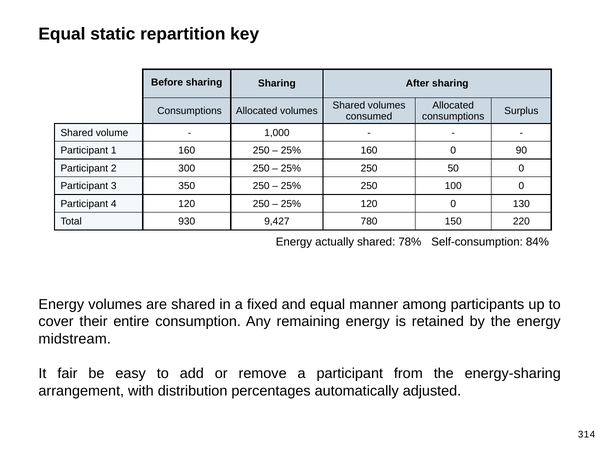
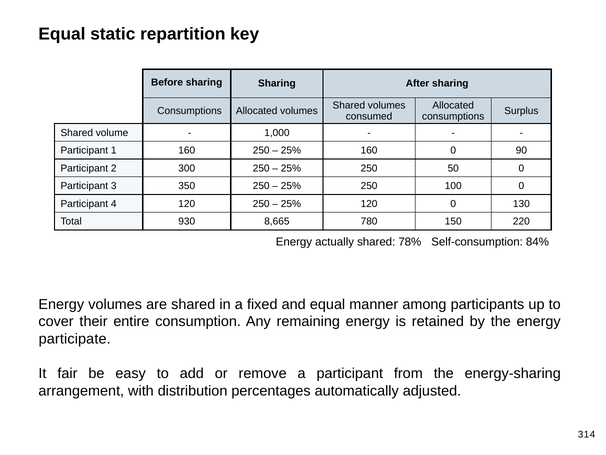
9,427: 9,427 -> 8,665
midstream: midstream -> participate
